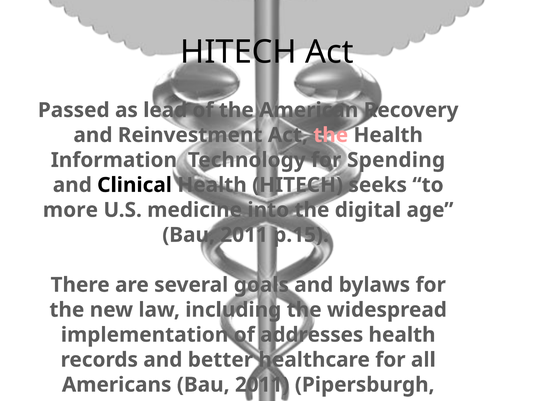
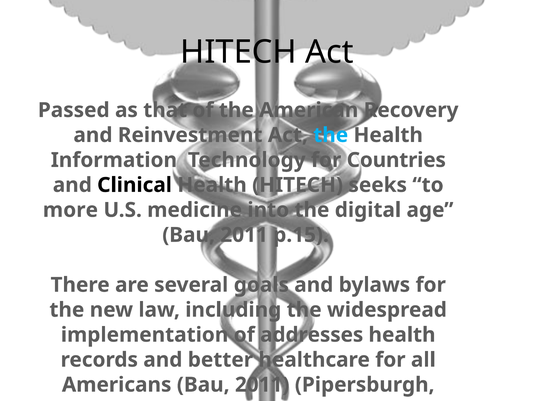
lead: lead -> that
the at (331, 135) colour: pink -> light blue
Spending: Spending -> Countries
